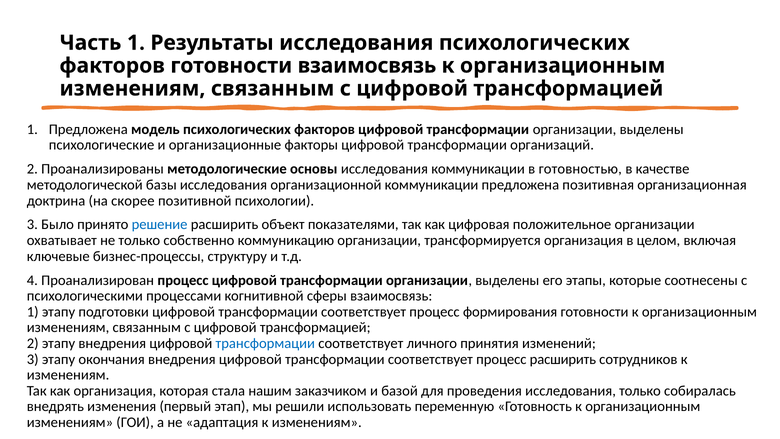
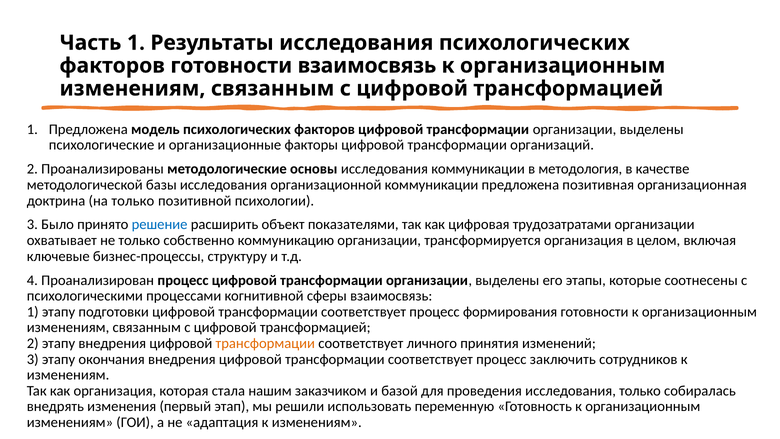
готовностью: готовностью -> методология
на скорее: скорее -> только
положительное: положительное -> трудозатратами
трансформации at (265, 343) colour: blue -> orange
процесс расширить: расширить -> заключить
